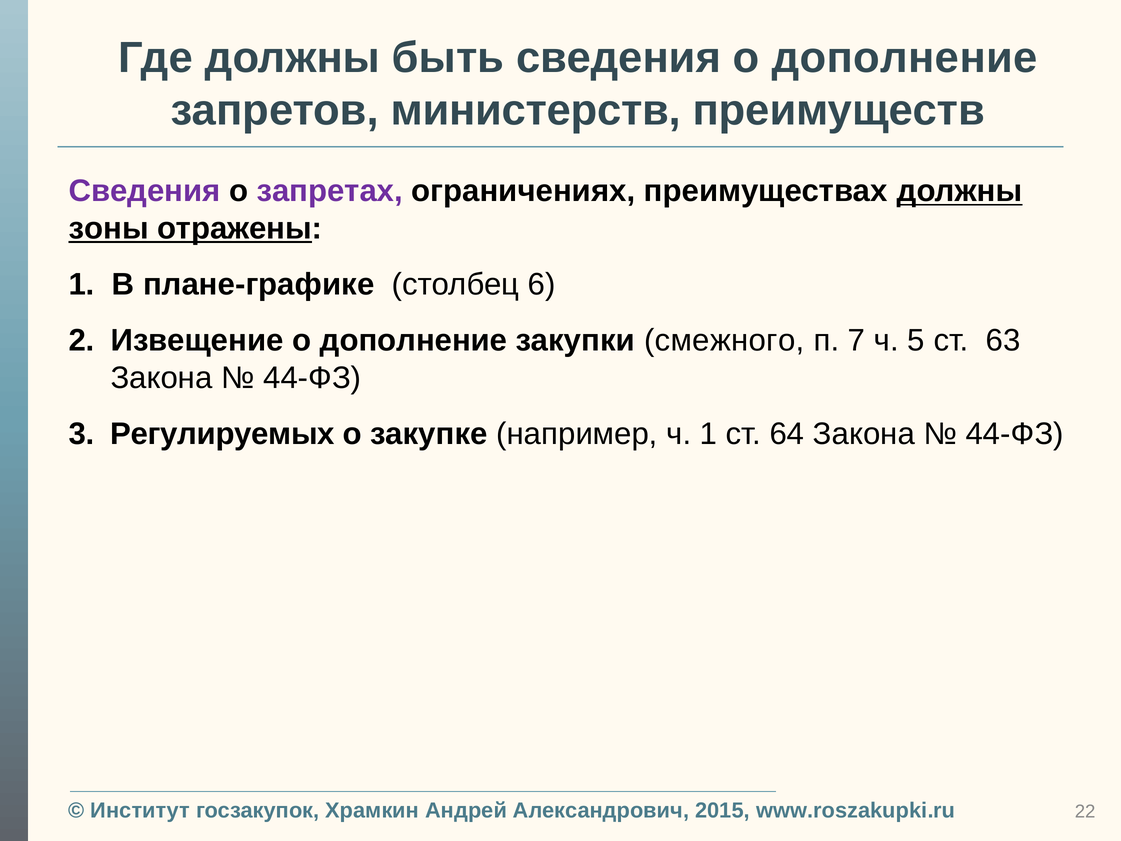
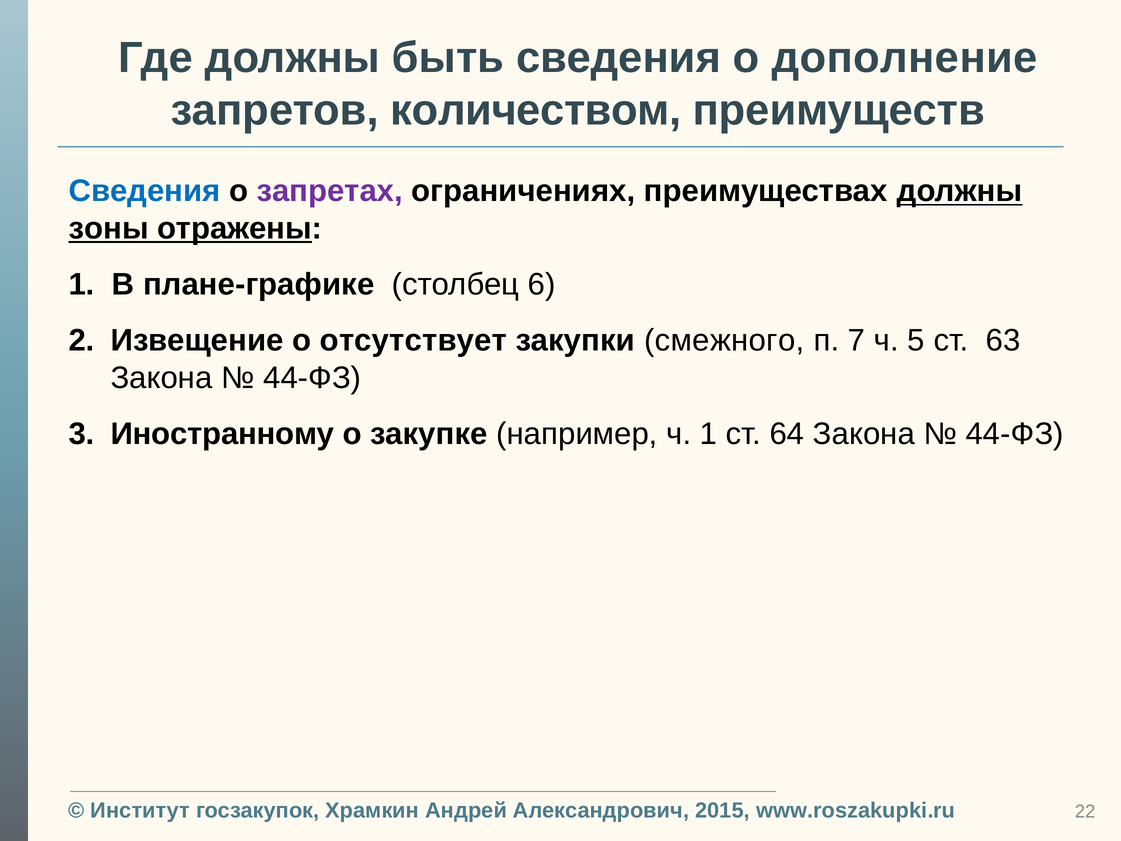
министерств: министерств -> количеством
Сведения at (145, 191) colour: purple -> blue
Извещение о дополнение: дополнение -> отсутствует
Регулируемых: Регулируемых -> Иностранному
